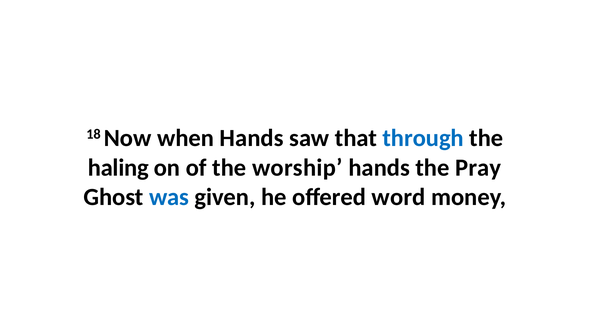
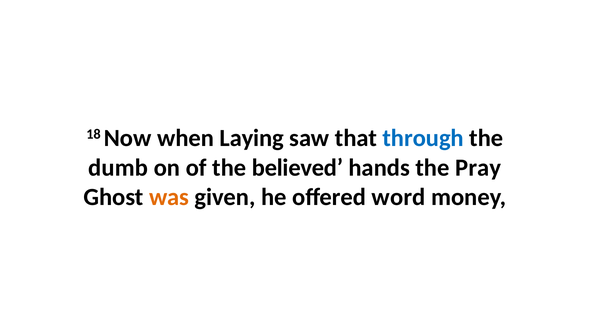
when Hands: Hands -> Laying
haling: haling -> dumb
worship: worship -> believed
was colour: blue -> orange
